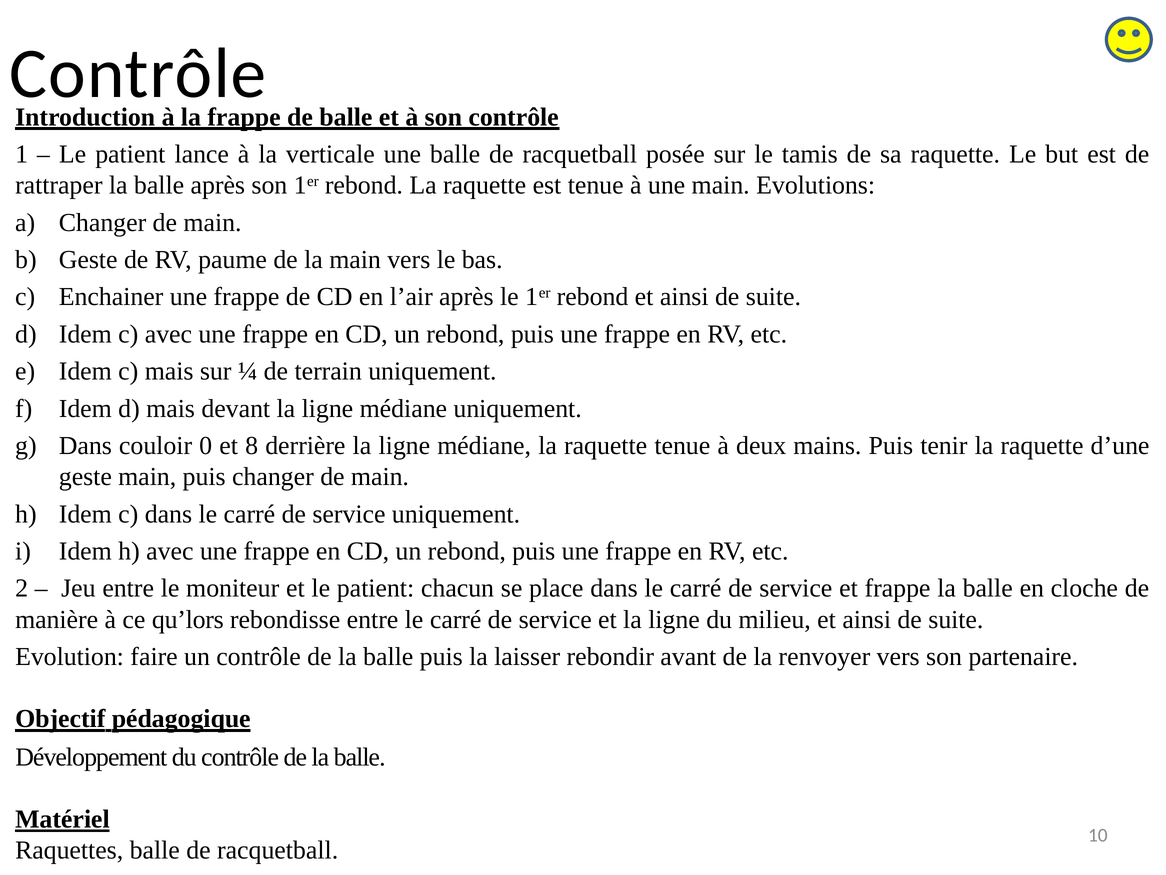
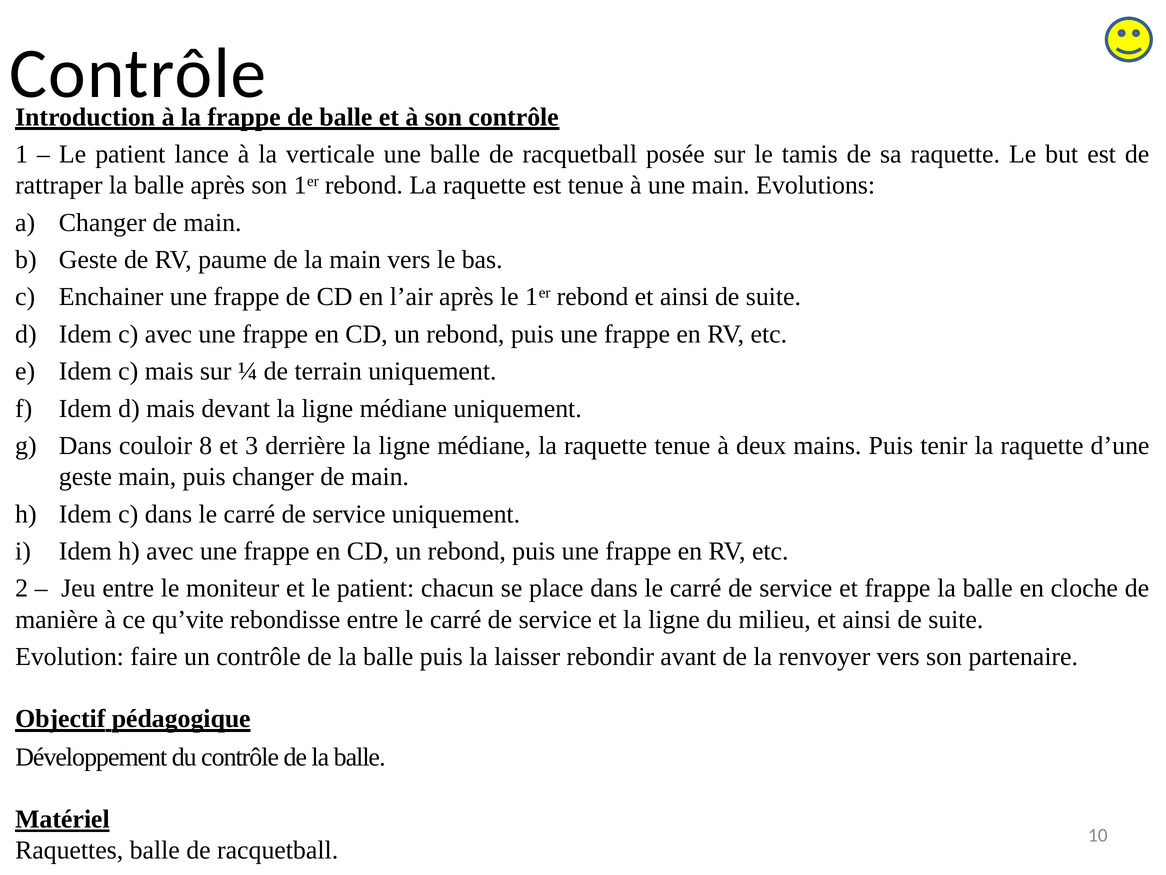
0: 0 -> 8
8: 8 -> 3
qu’lors: qu’lors -> qu’vite
